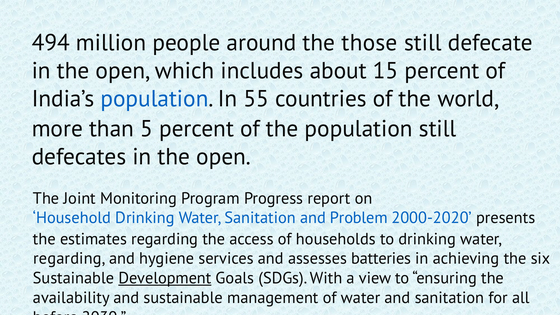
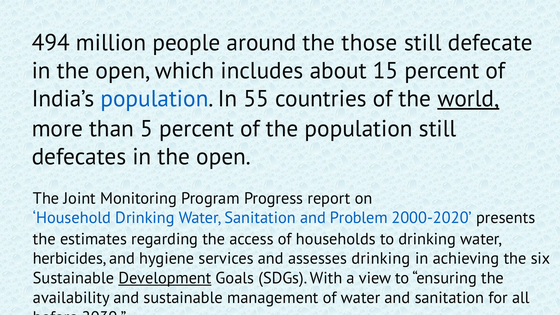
world underline: none -> present
regarding at (69, 259): regarding -> herbicides
assesses batteries: batteries -> drinking
